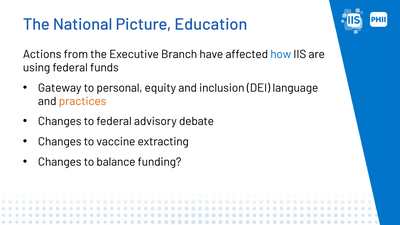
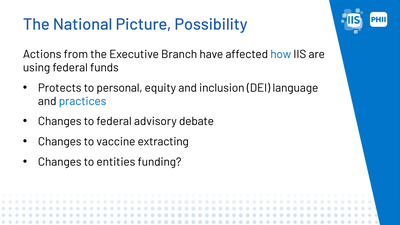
Education: Education -> Possibility
Gateway: Gateway -> Protects
practices colour: orange -> blue
balance: balance -> entities
